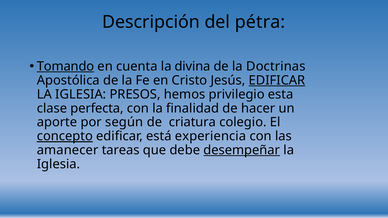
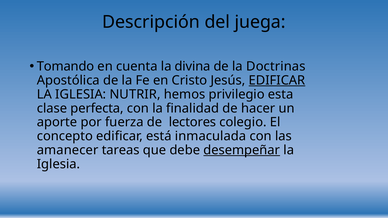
pétra: pétra -> juega
Tomando underline: present -> none
PRESOS: PRESOS -> NUTRIR
según: según -> fuerza
criatura: criatura -> lectores
concepto underline: present -> none
experiencia: experiencia -> inmaculada
